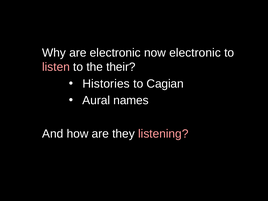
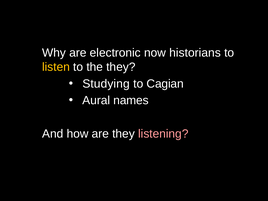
now electronic: electronic -> historians
listen colour: pink -> yellow
the their: their -> they
Histories: Histories -> Studying
